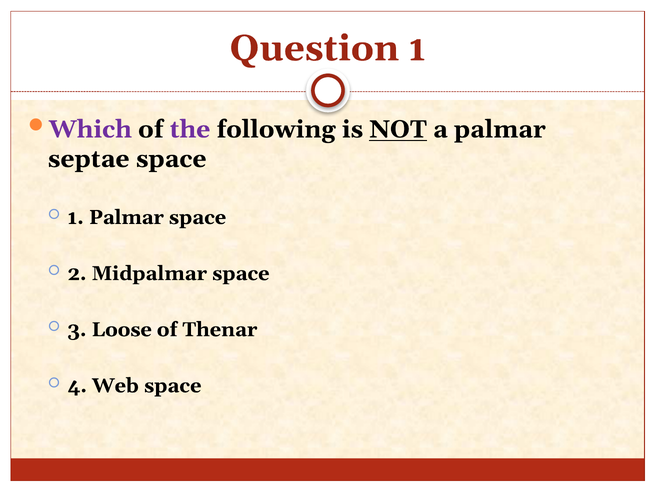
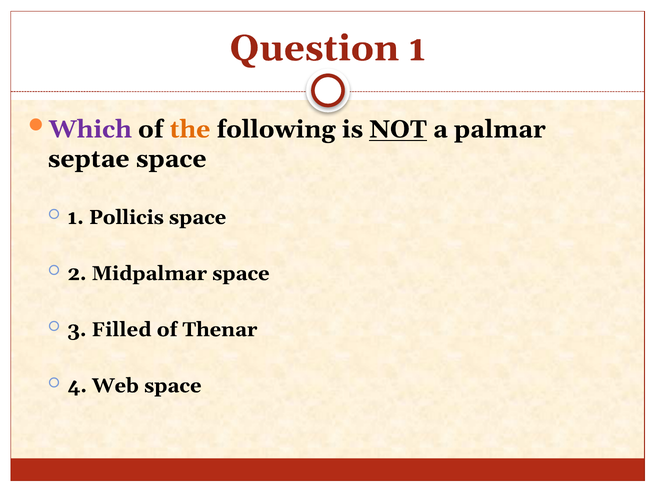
the colour: purple -> orange
1 Palmar: Palmar -> Pollicis
Loose: Loose -> Filled
